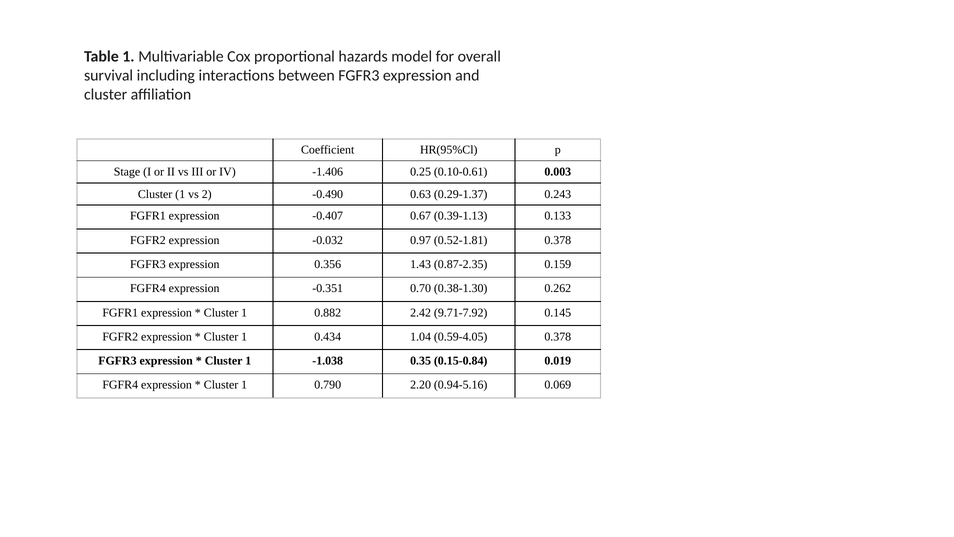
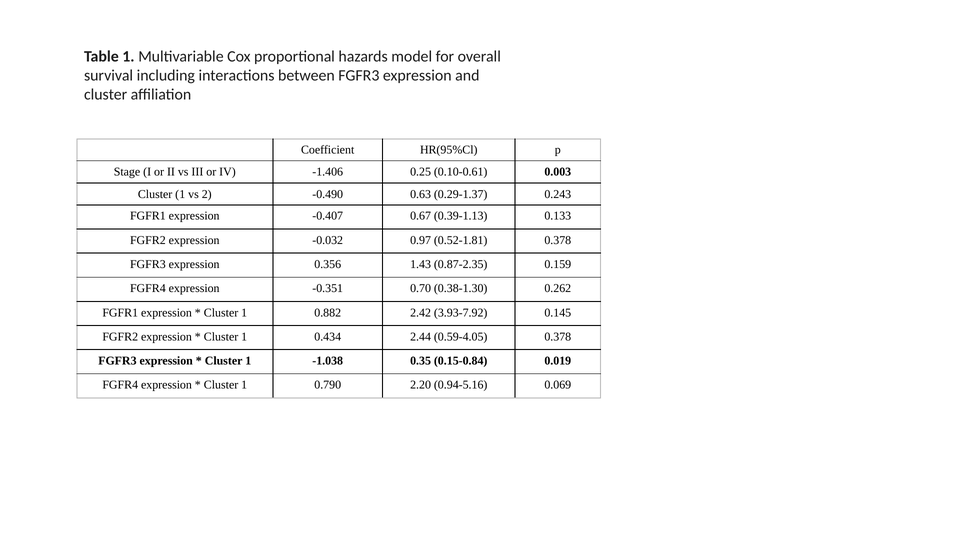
9.71-7.92: 9.71-7.92 -> 3.93-7.92
1.04: 1.04 -> 2.44
